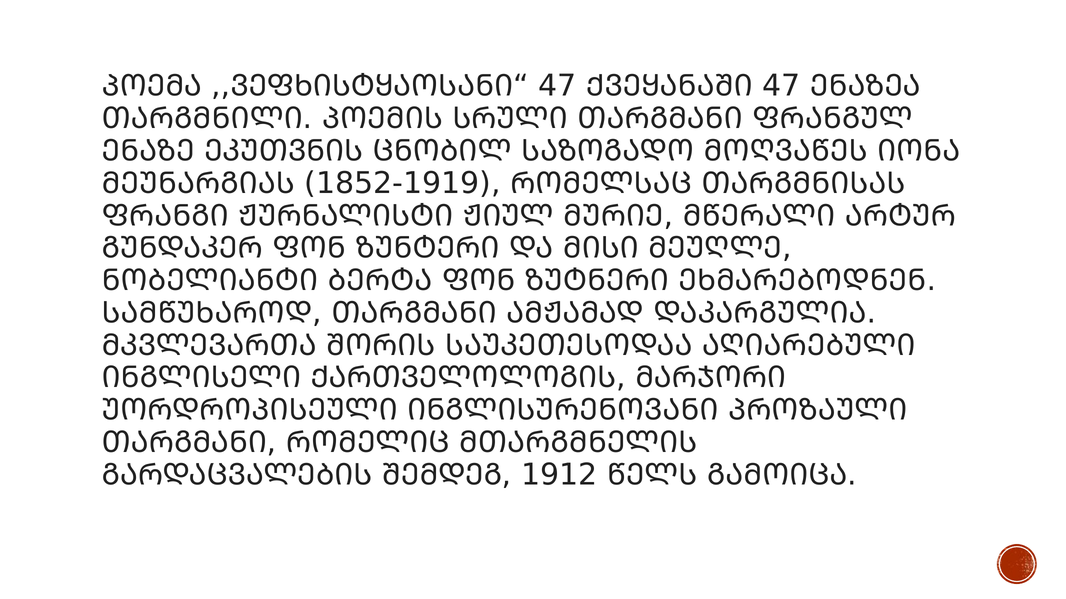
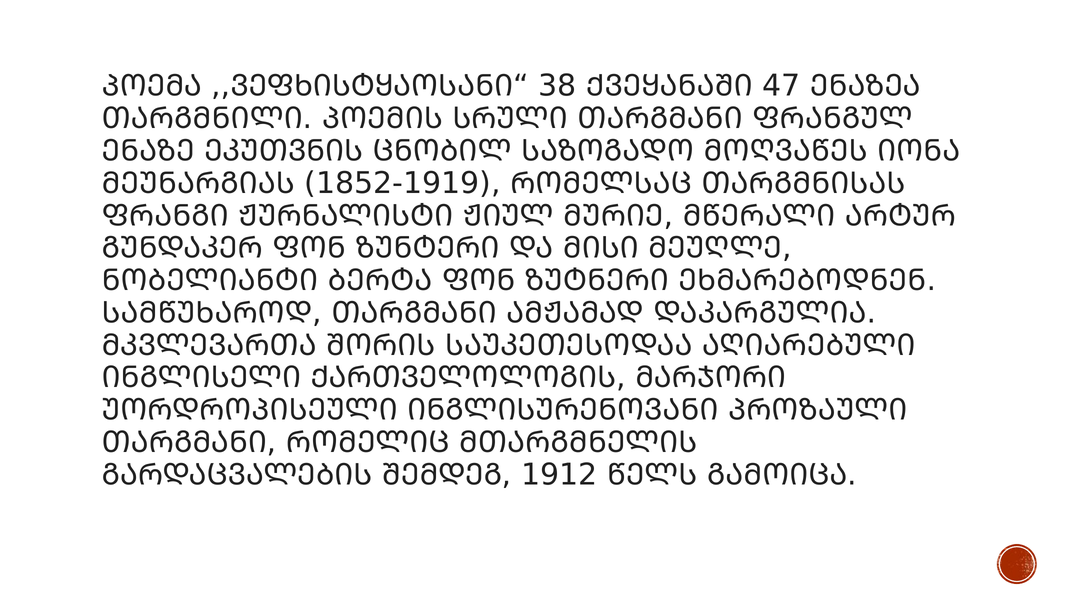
47 at (557, 86): 47 -> 38
